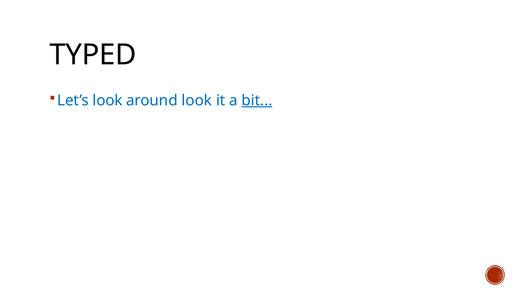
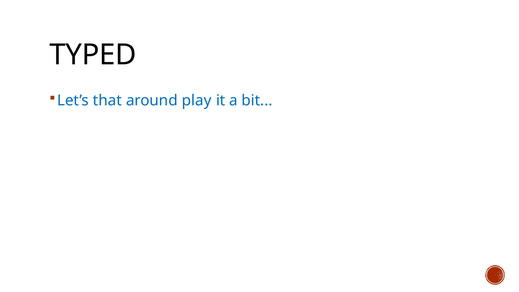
Let’s look: look -> that
around look: look -> play
bit underline: present -> none
